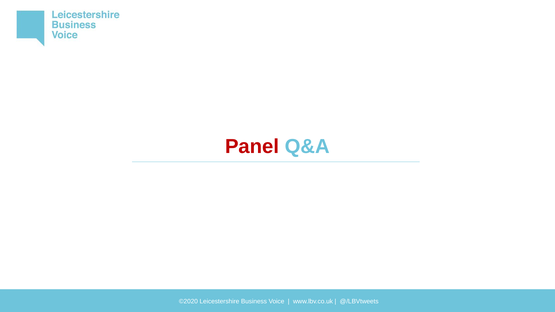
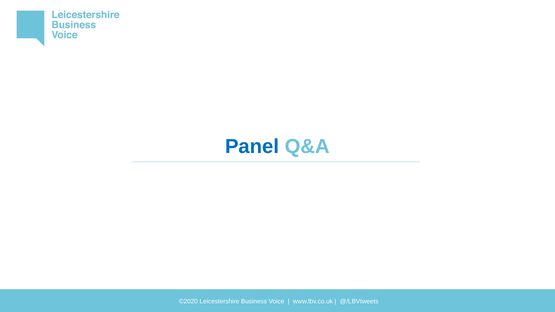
Panel colour: red -> blue
